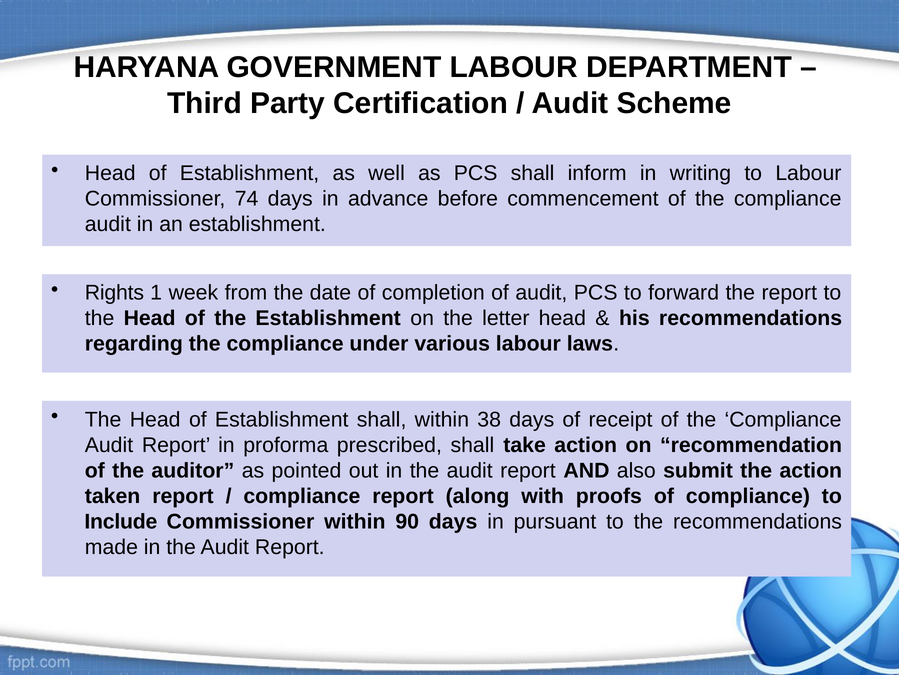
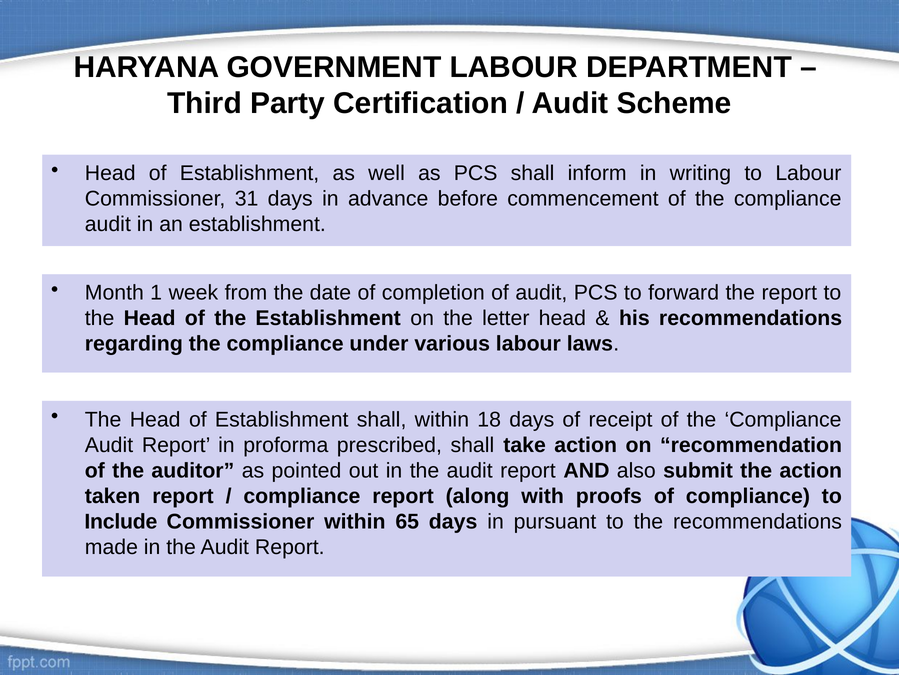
74: 74 -> 31
Rights: Rights -> Month
38: 38 -> 18
90: 90 -> 65
